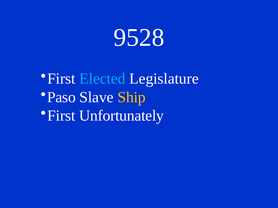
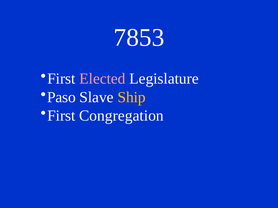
9528: 9528 -> 7853
Elected colour: light blue -> pink
Unfortunately: Unfortunately -> Congregation
